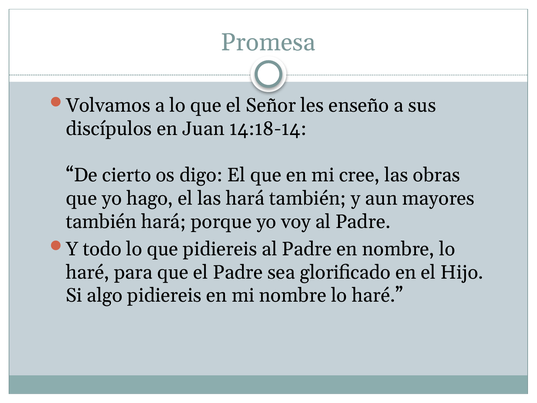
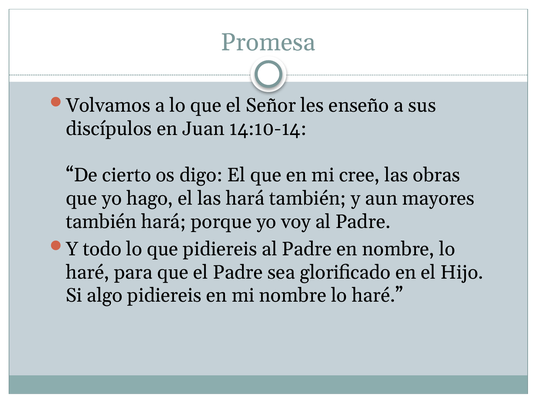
14:18-14: 14:18-14 -> 14:10-14
